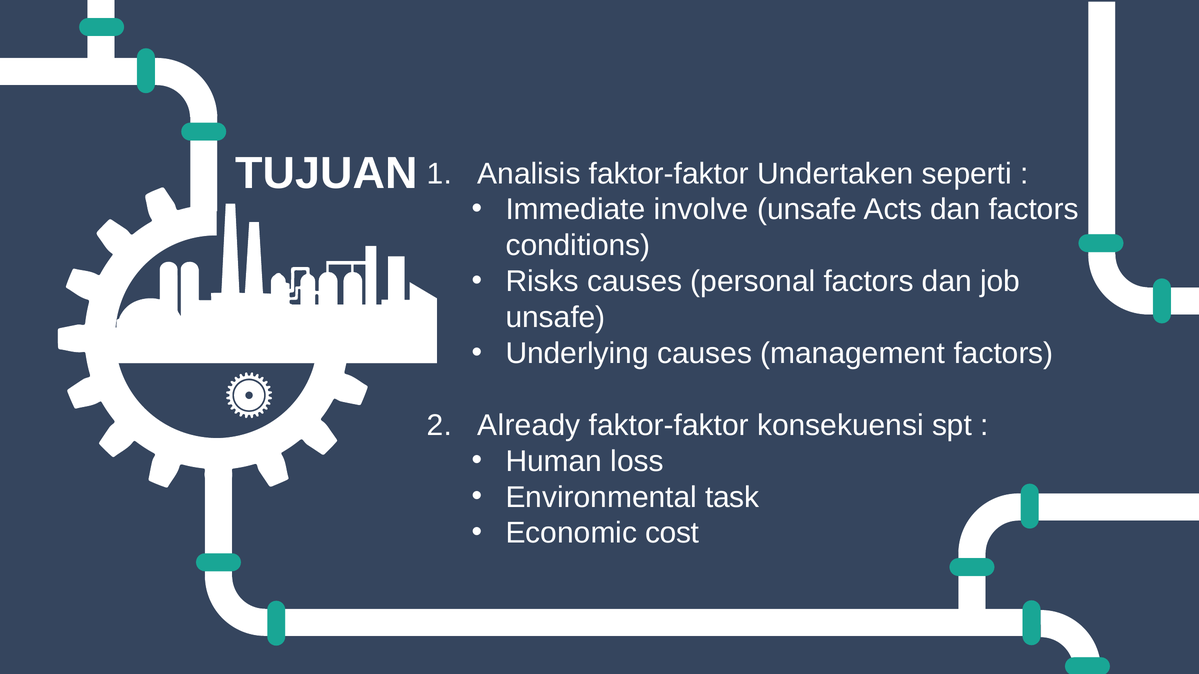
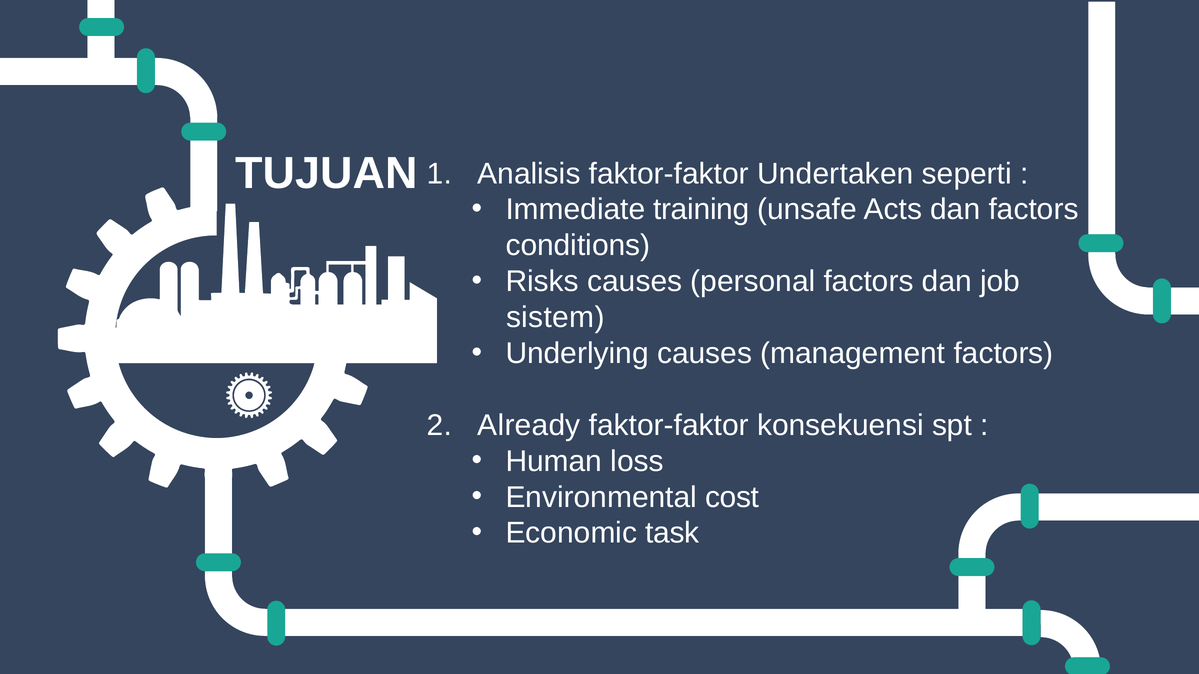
involve: involve -> training
unsafe at (556, 318): unsafe -> sistem
task: task -> cost
cost: cost -> task
